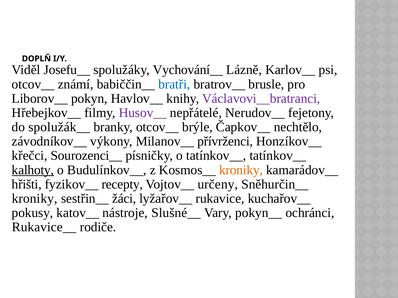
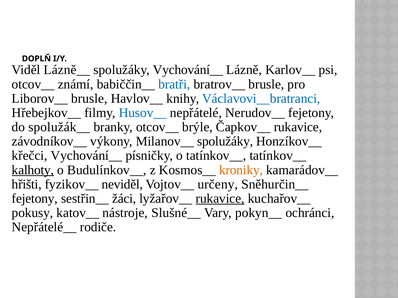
Josefu__: Josefu__ -> Lázně__
Liborov__ pokyn: pokyn -> brusle
Václavovi__bratranci colour: purple -> blue
Husov__ colour: purple -> blue
Čapkov__ nechtělo: nechtělo -> rukavice
Milanov__ přívrženci: přívrženci -> spolužáky
křečci Sourozenci__: Sourozenci__ -> Vychování__
recepty: recepty -> neviděl
kroniky at (35, 199): kroniky -> fejetony
rukavice at (220, 199) underline: none -> present
Rukavice__: Rukavice__ -> Nepřátelé__
